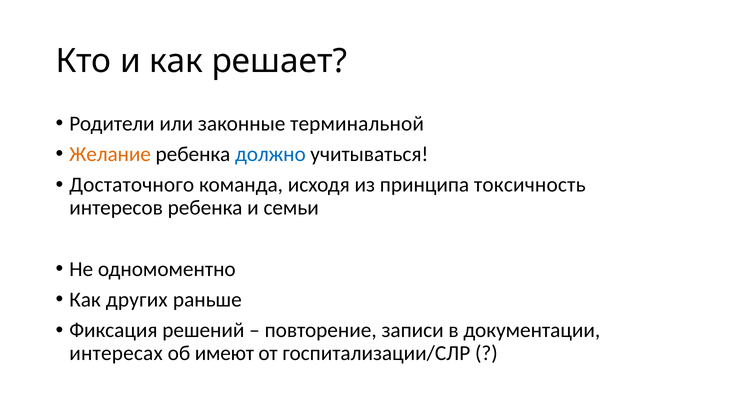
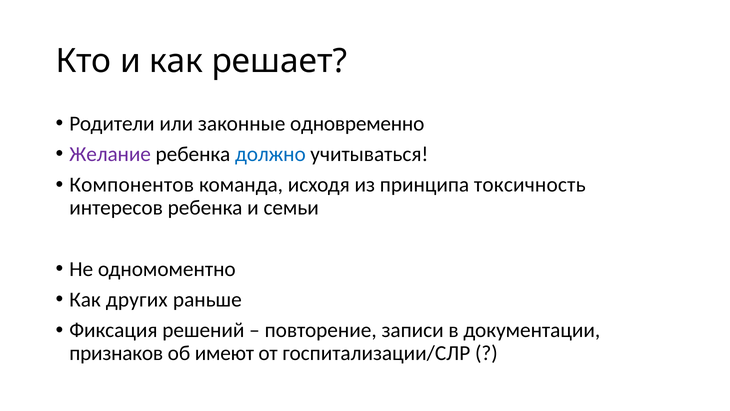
терминальной: терминальной -> одновременно
Желание colour: orange -> purple
Достаточного: Достаточного -> Компонентов
интересах: интересах -> признаков
